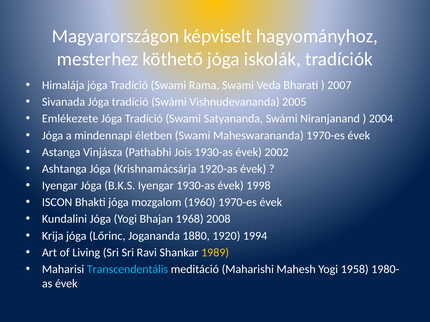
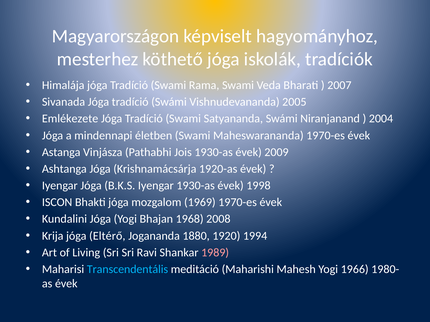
2002: 2002 -> 2009
1960: 1960 -> 1969
Lőrinc: Lőrinc -> Eltérő
1989 colour: yellow -> pink
1958: 1958 -> 1966
